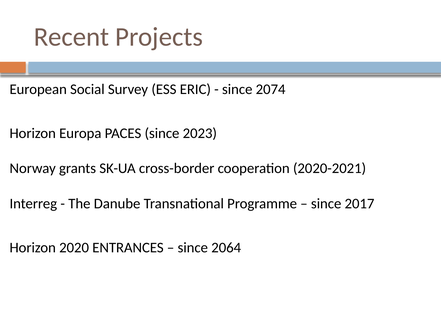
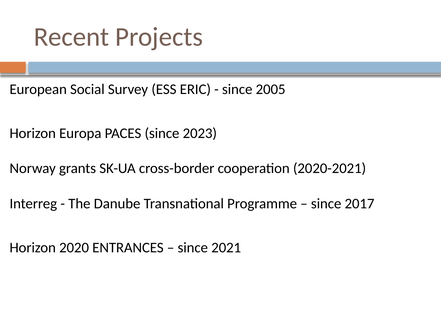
2074: 2074 -> 2005
2064: 2064 -> 2021
